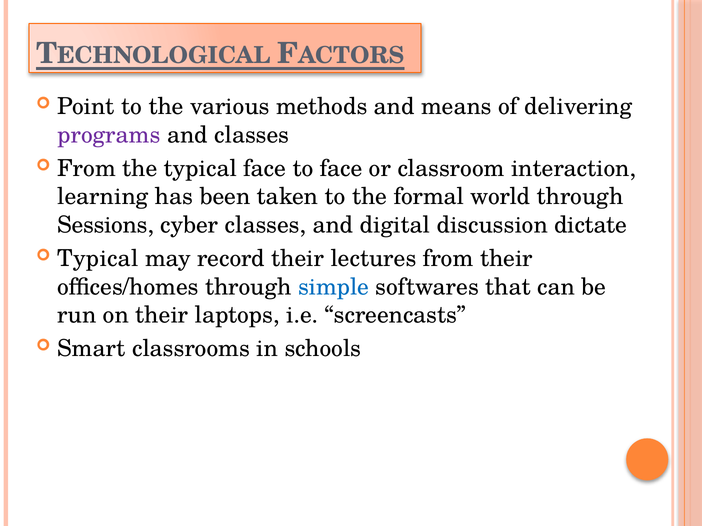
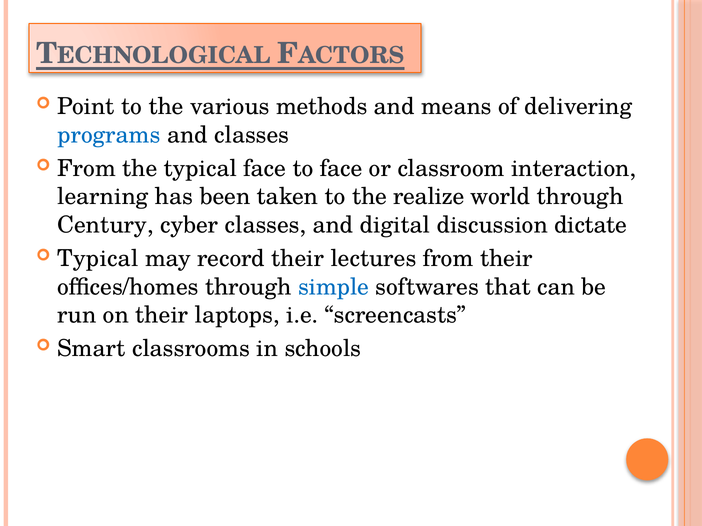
programs colour: purple -> blue
formal: formal -> realize
Sessions: Sessions -> Century
